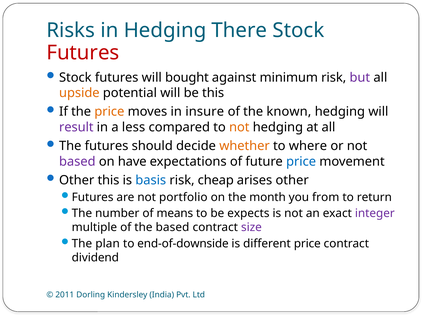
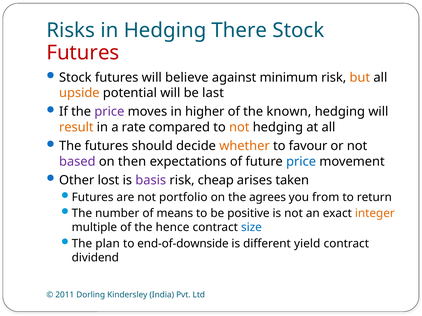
bought: bought -> believe
but colour: purple -> orange
be this: this -> last
price at (109, 112) colour: orange -> purple
insure: insure -> higher
result colour: purple -> orange
less: less -> rate
where: where -> favour
have: have -> then
Other this: this -> lost
basis colour: blue -> purple
arises other: other -> taken
month: month -> agrees
expects: expects -> positive
integer colour: purple -> orange
the based: based -> hence
size colour: purple -> blue
different price: price -> yield
